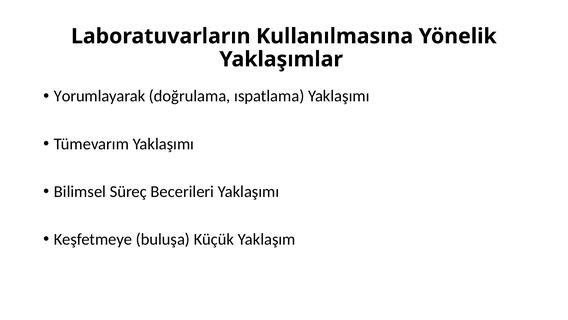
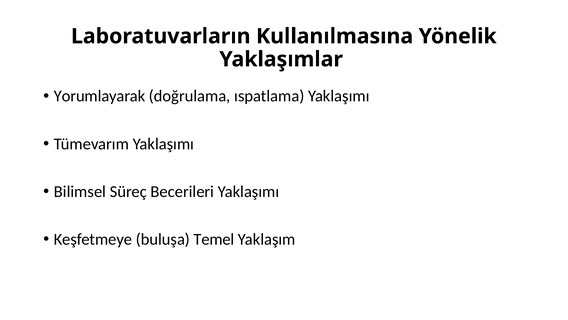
Küçük: Küçük -> Temel
